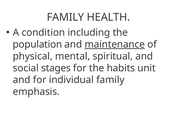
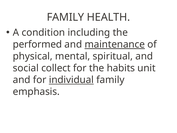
population: population -> performed
stages: stages -> collect
individual underline: none -> present
